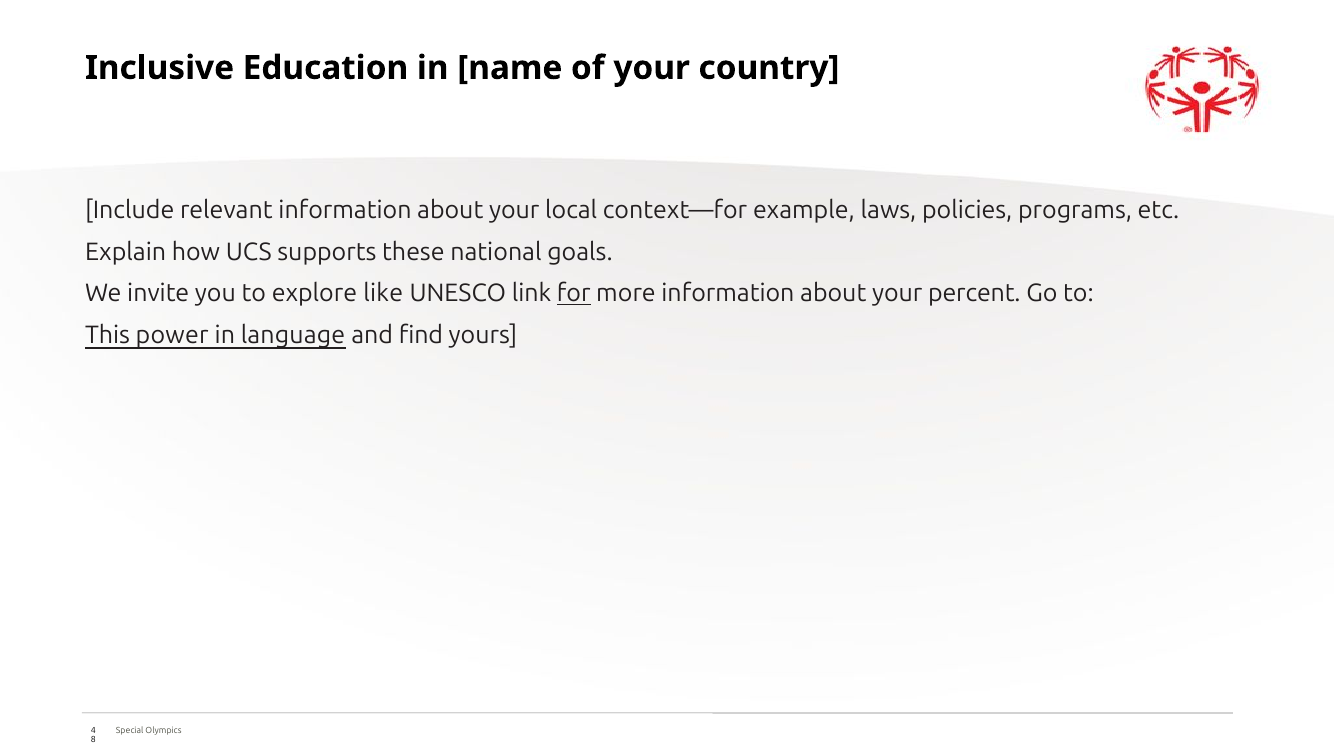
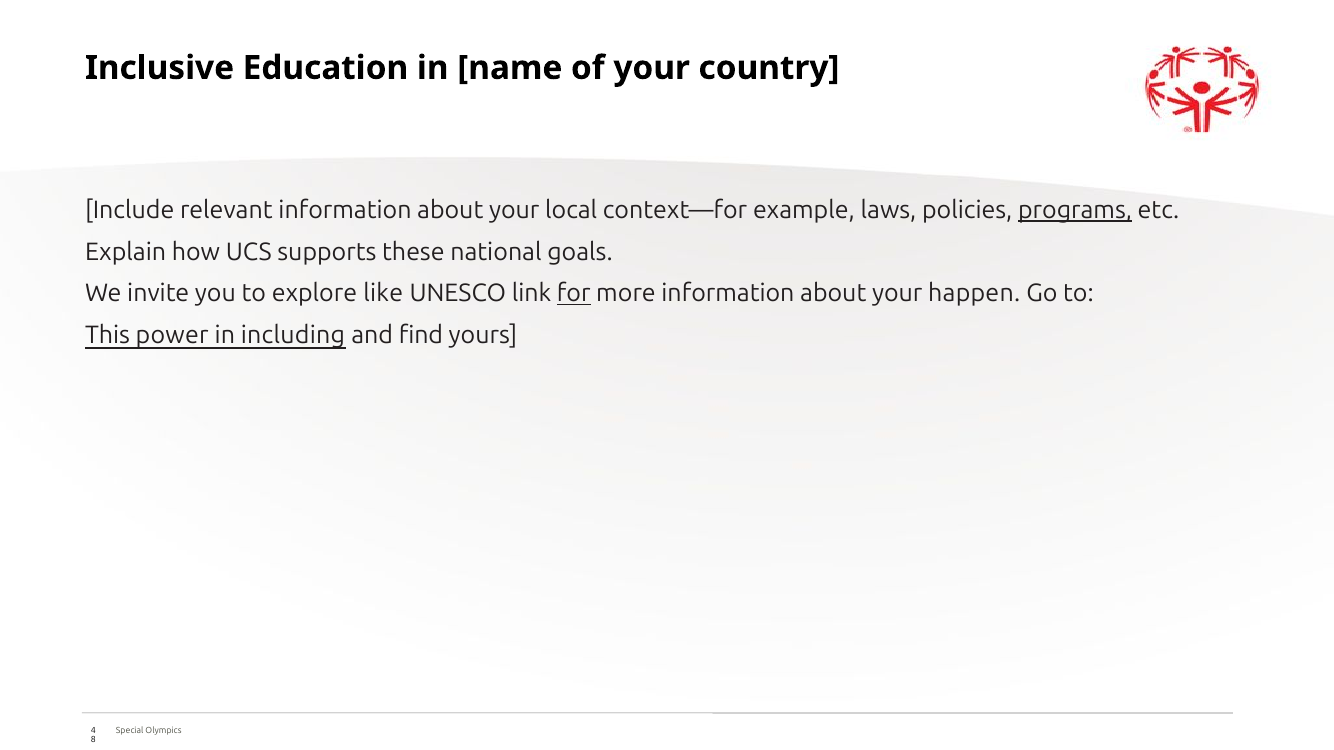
programs underline: none -> present
percent: percent -> happen
language: language -> including
